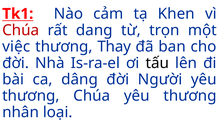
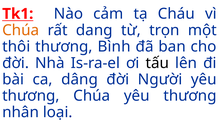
Khen: Khen -> Cháu
Chúa at (21, 30) colour: red -> orange
việc: việc -> thôi
Thay: Thay -> Bình
